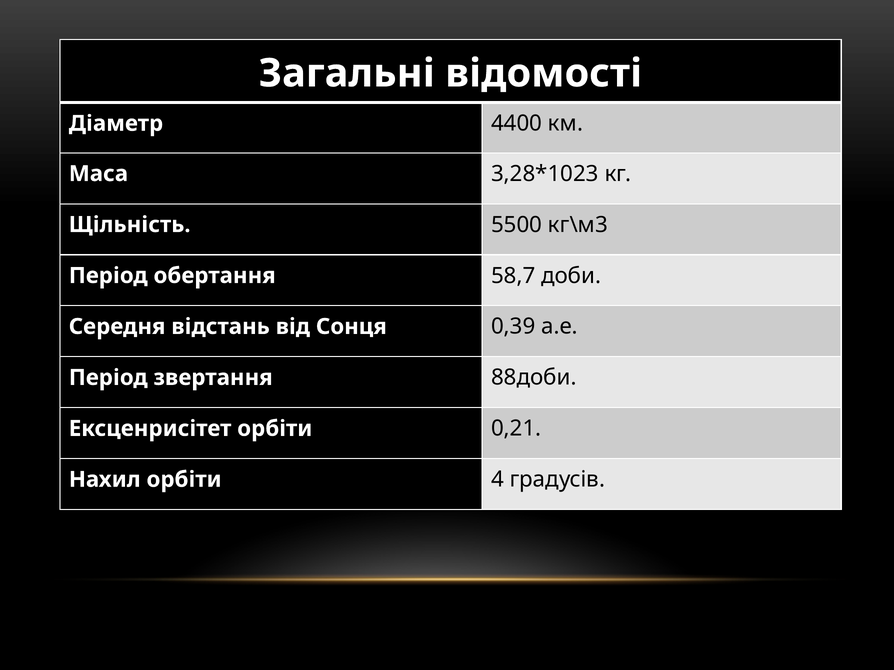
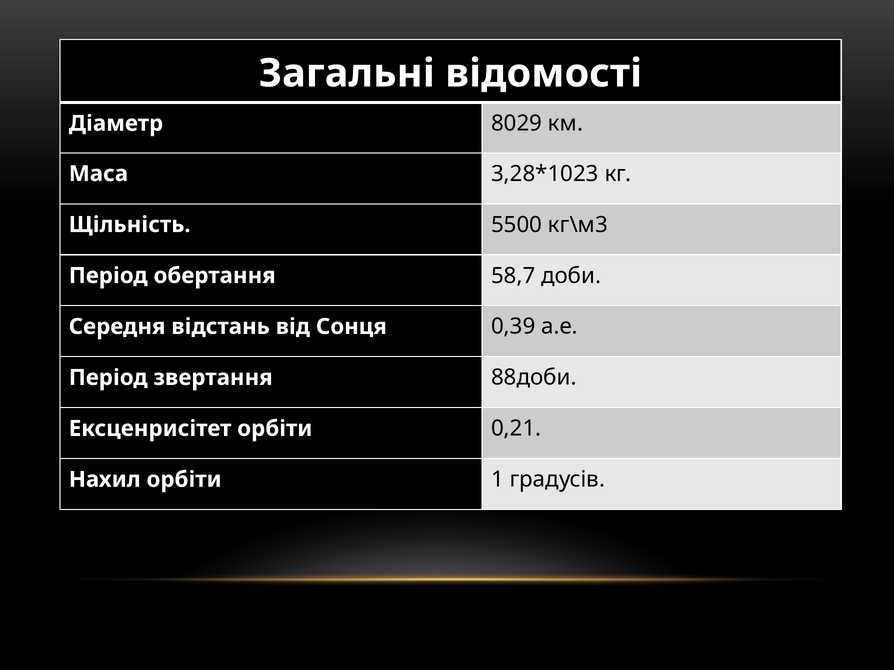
4400: 4400 -> 8029
4: 4 -> 1
